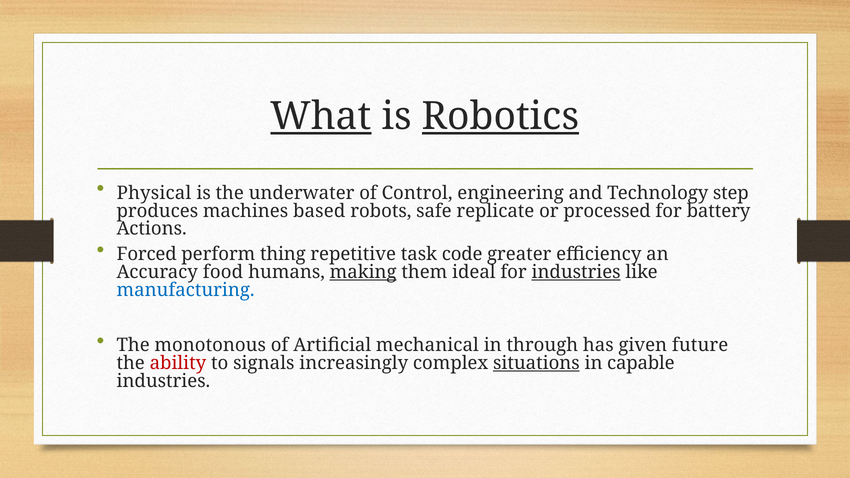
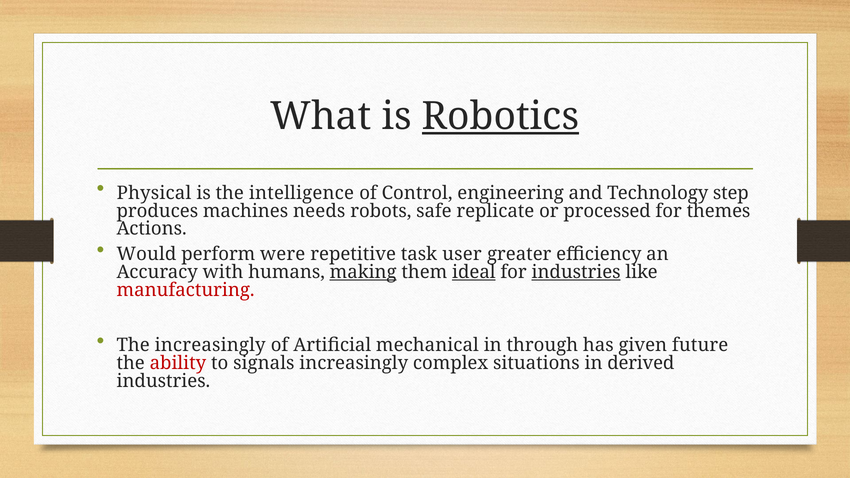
What underline: present -> none
underwater: underwater -> intelligence
based: based -> needs
battery: battery -> themes
Forced: Forced -> Would
thing: thing -> were
code: code -> user
food: food -> with
ideal underline: none -> present
manufacturing colour: blue -> red
The monotonous: monotonous -> increasingly
situations underline: present -> none
capable: capable -> derived
